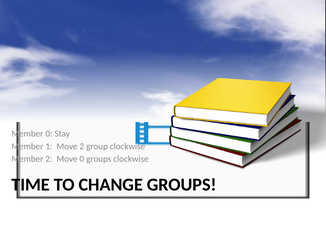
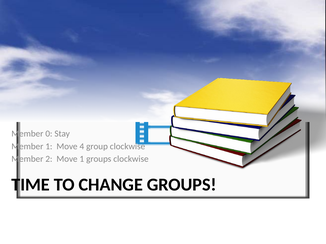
Move 2: 2 -> 4
Move 0: 0 -> 1
